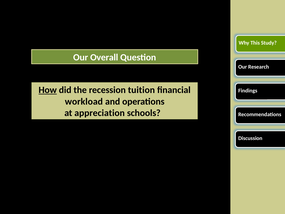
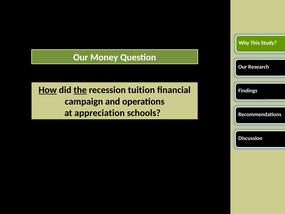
Overall: Overall -> Money
the underline: none -> present
workload: workload -> campaign
